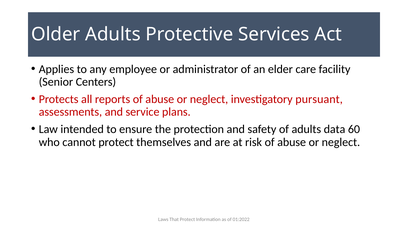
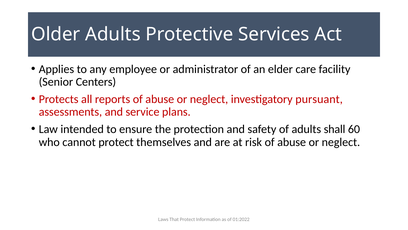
data: data -> shall
